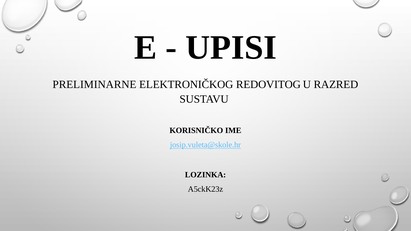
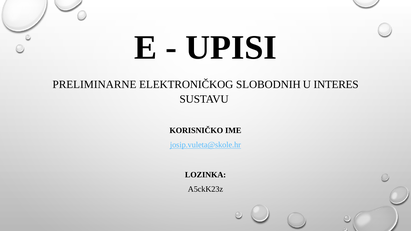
REDOVITOG: REDOVITOG -> SLOBODNIH
RAZRED: RAZRED -> INTERES
